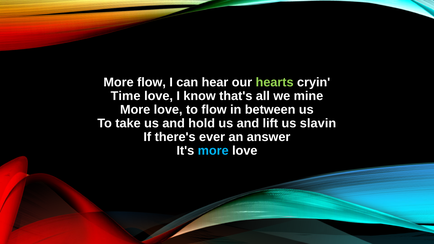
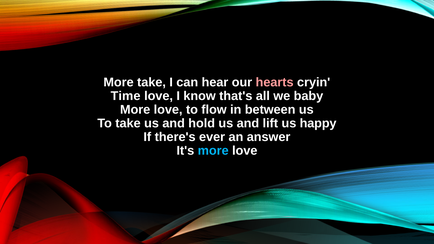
More flow: flow -> take
hearts colour: light green -> pink
mine: mine -> baby
slavin: slavin -> happy
